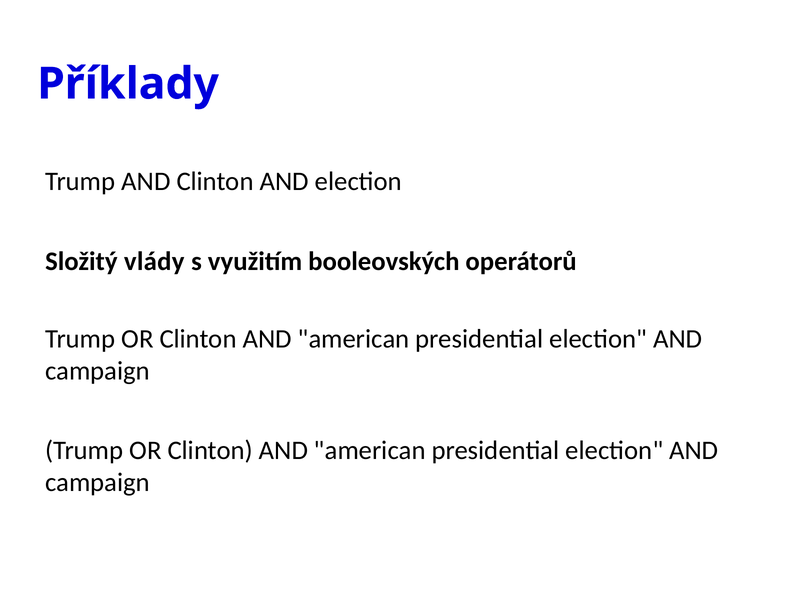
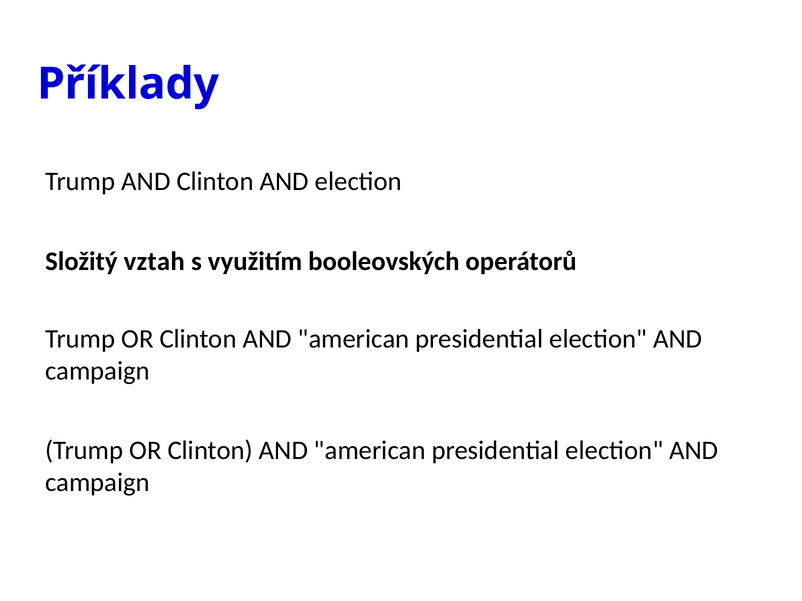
vlády: vlády -> vztah
